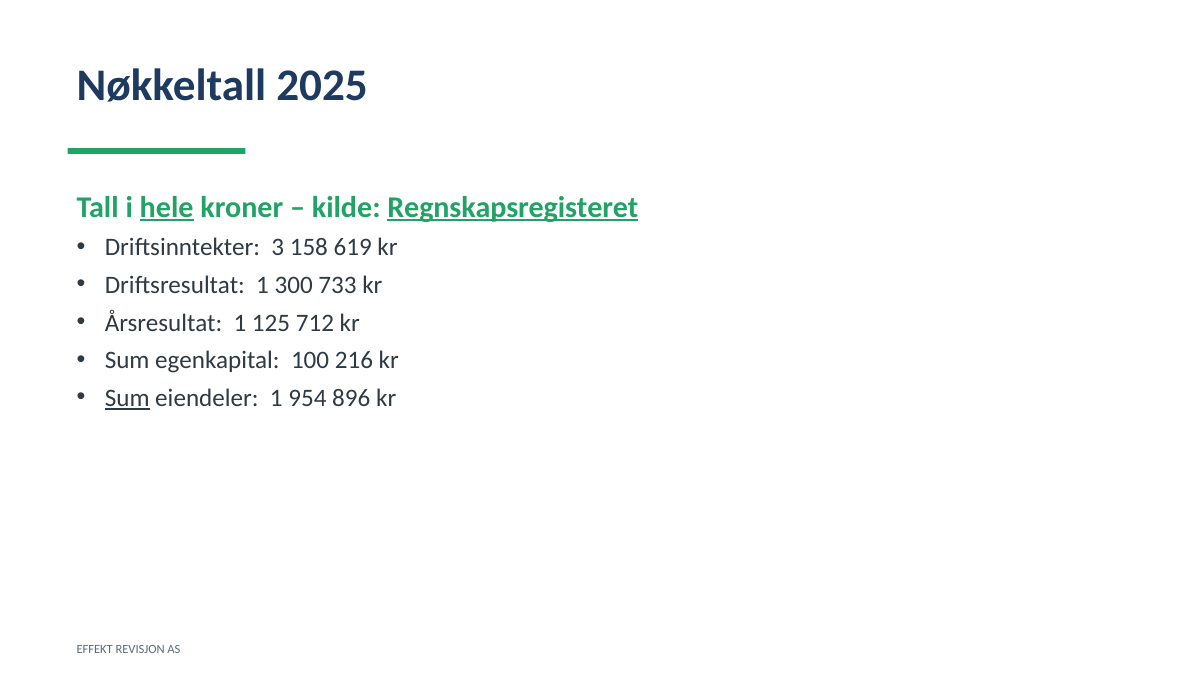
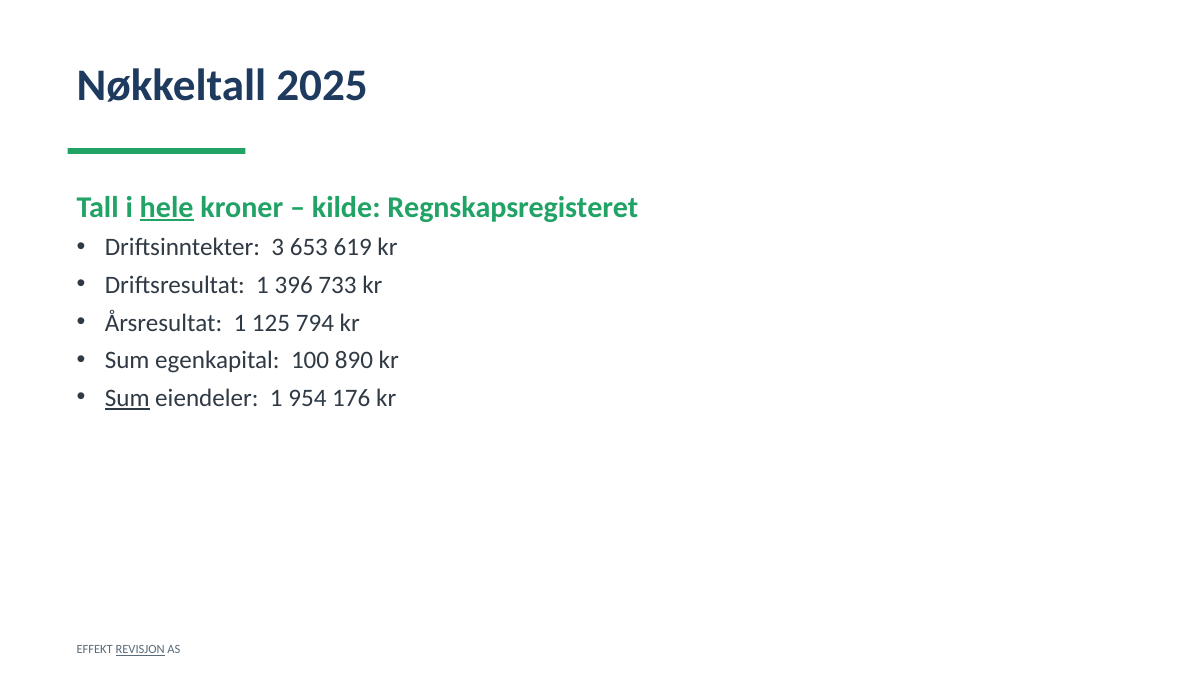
Regnskapsregisteret underline: present -> none
158: 158 -> 653
300: 300 -> 396
712: 712 -> 794
216: 216 -> 890
896: 896 -> 176
REVISJON underline: none -> present
